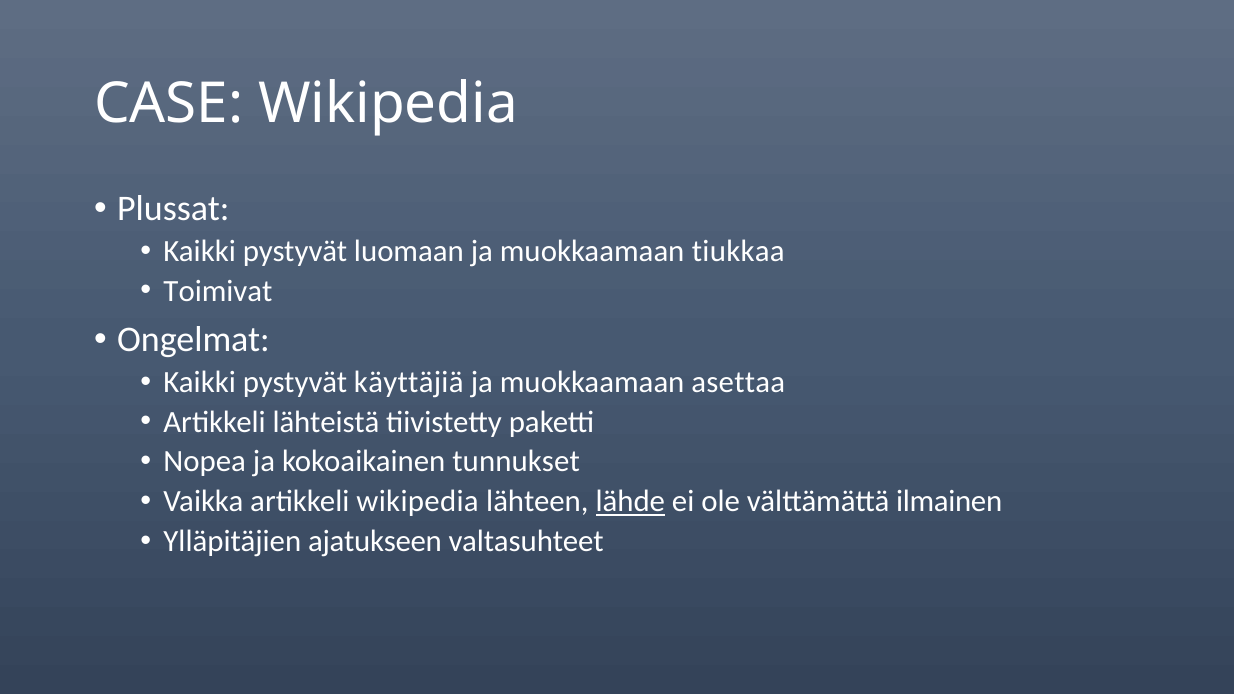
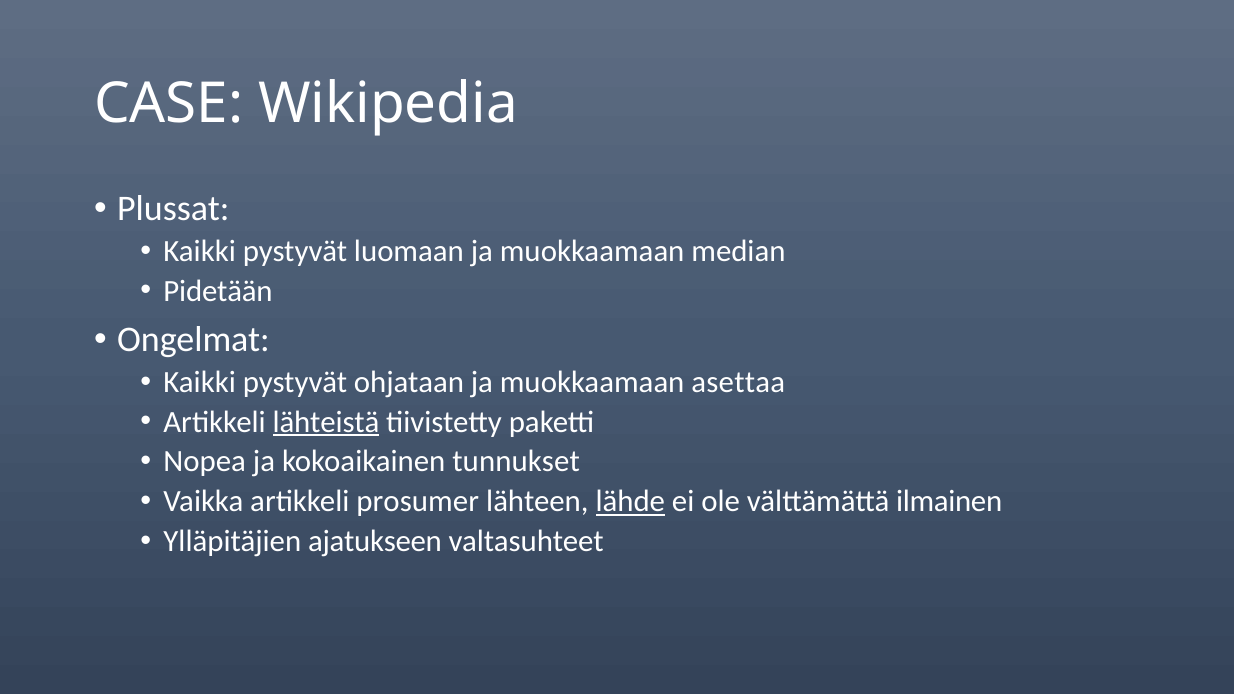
tiukkaa: tiukkaa -> median
Toimivat: Toimivat -> Pidetään
käyttäjiä: käyttäjiä -> ohjataan
lähteistä underline: none -> present
artikkeli wikipedia: wikipedia -> prosumer
